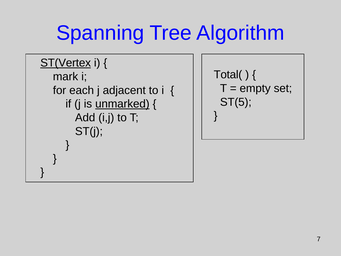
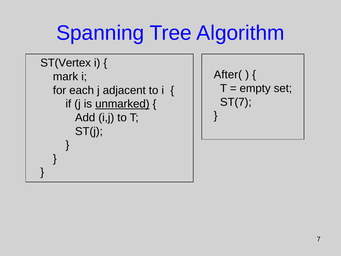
ST(Vertex underline: present -> none
Total(: Total( -> After(
ST(5: ST(5 -> ST(7
